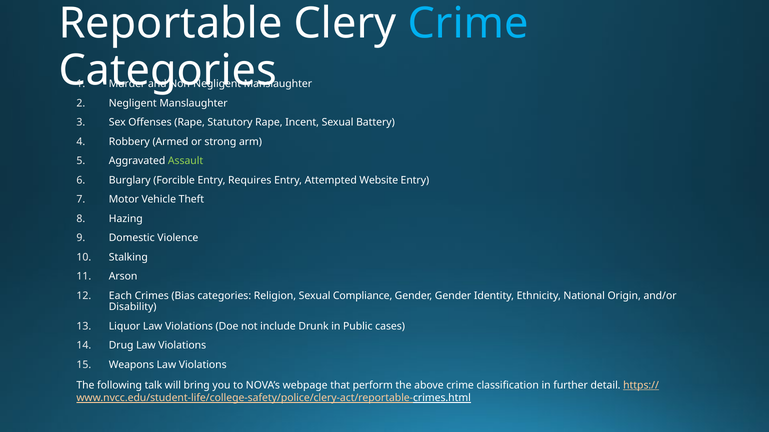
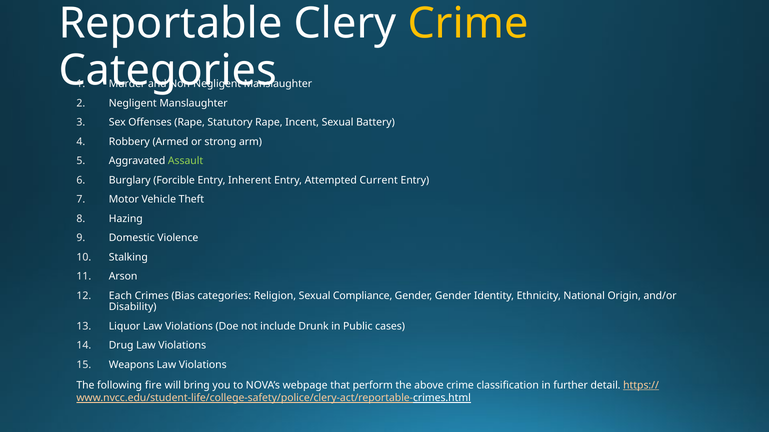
Crime at (468, 24) colour: light blue -> yellow
Requires: Requires -> Inherent
Website: Website -> Current
talk: talk -> fire
